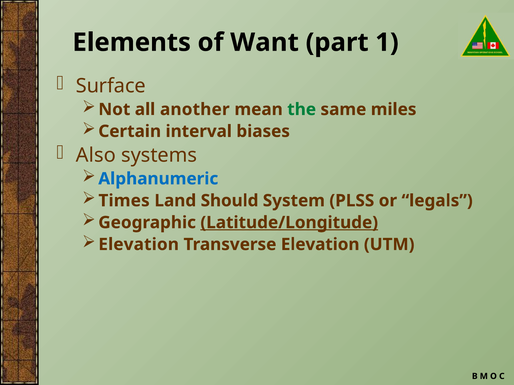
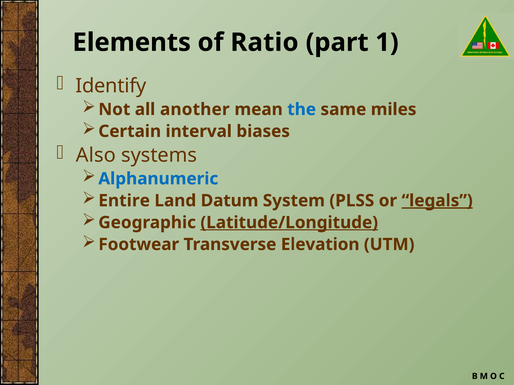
Want: Want -> Ratio
Surface: Surface -> Identify
the colour: green -> blue
Times: Times -> Entire
Should: Should -> Datum
legals underline: none -> present
Elevation at (139, 245): Elevation -> Footwear
